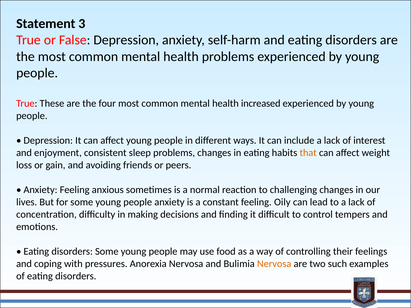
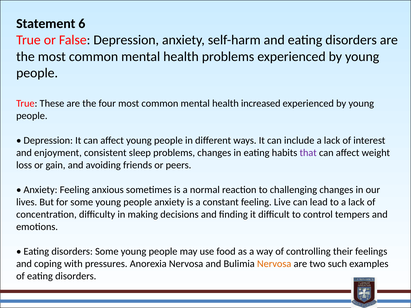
3: 3 -> 6
that colour: orange -> purple
Oily: Oily -> Live
